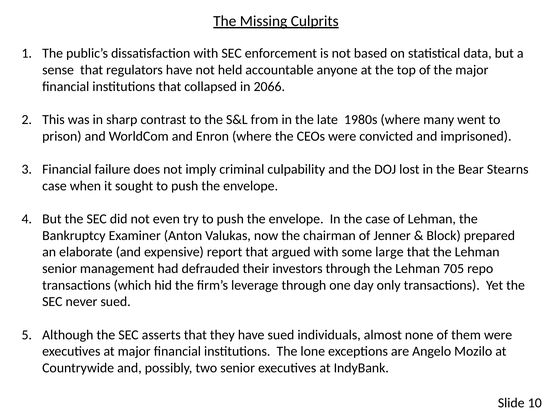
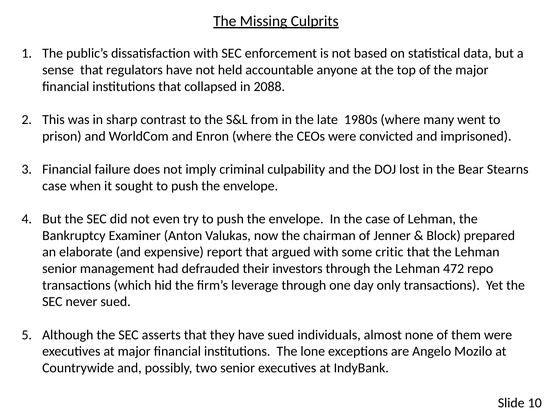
2066: 2066 -> 2088
large: large -> critic
705: 705 -> 472
